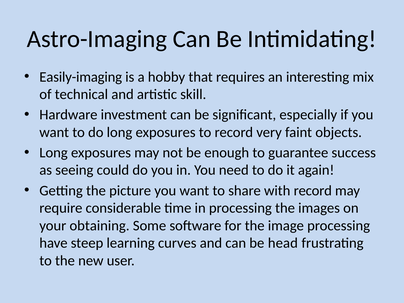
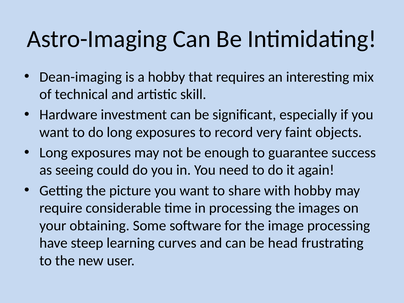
Easily-imaging: Easily-imaging -> Dean-imaging
with record: record -> hobby
